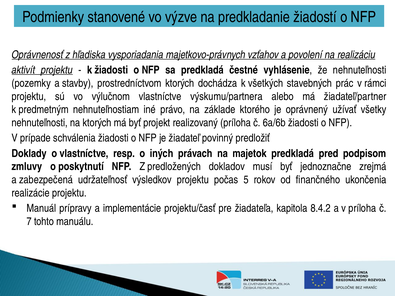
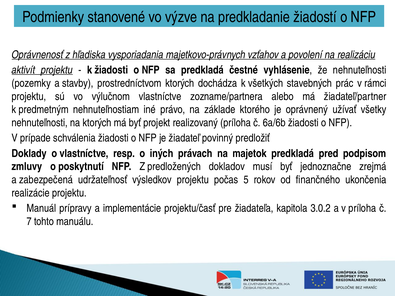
výskumu/partnera: výskumu/partnera -> zozname/partnera
8.4.2: 8.4.2 -> 3.0.2
